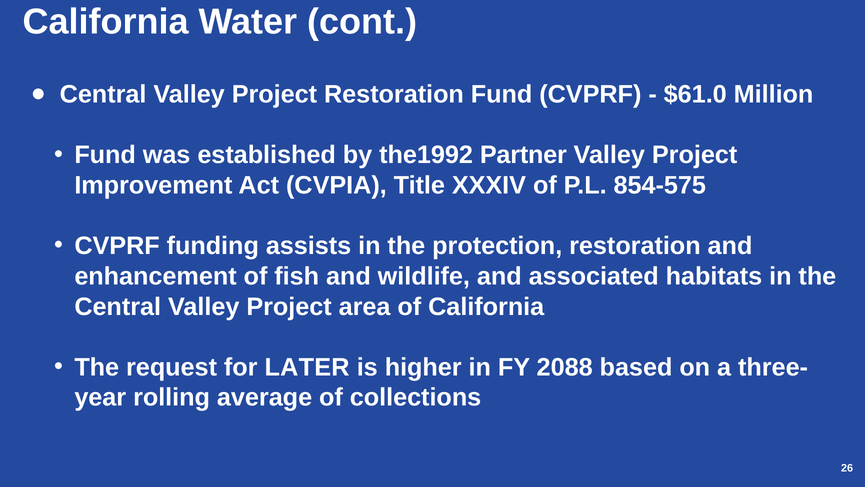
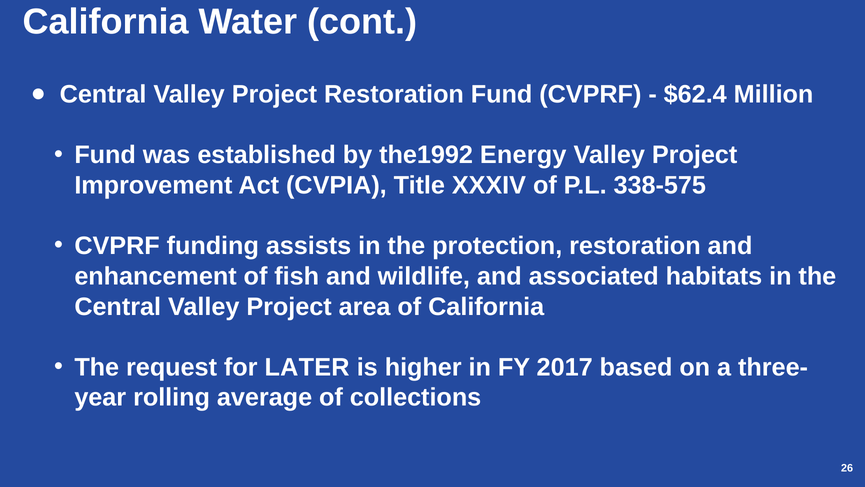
$61.0: $61.0 -> $62.4
Partner: Partner -> Energy
854-575: 854-575 -> 338-575
2088: 2088 -> 2017
